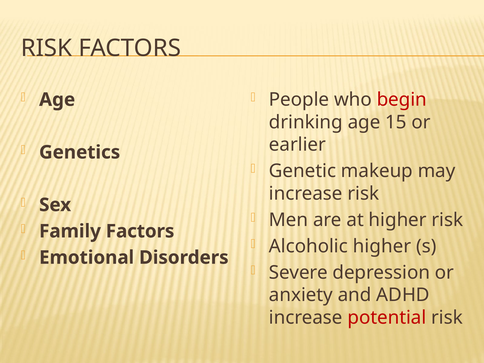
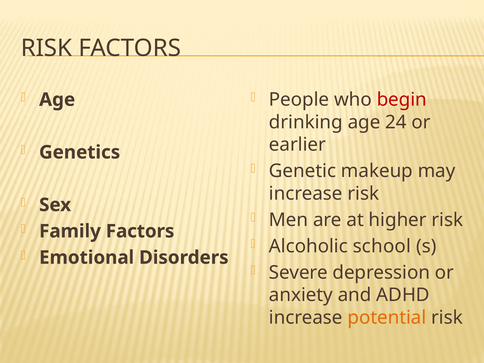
15: 15 -> 24
Alcoholic higher: higher -> school
potential colour: red -> orange
